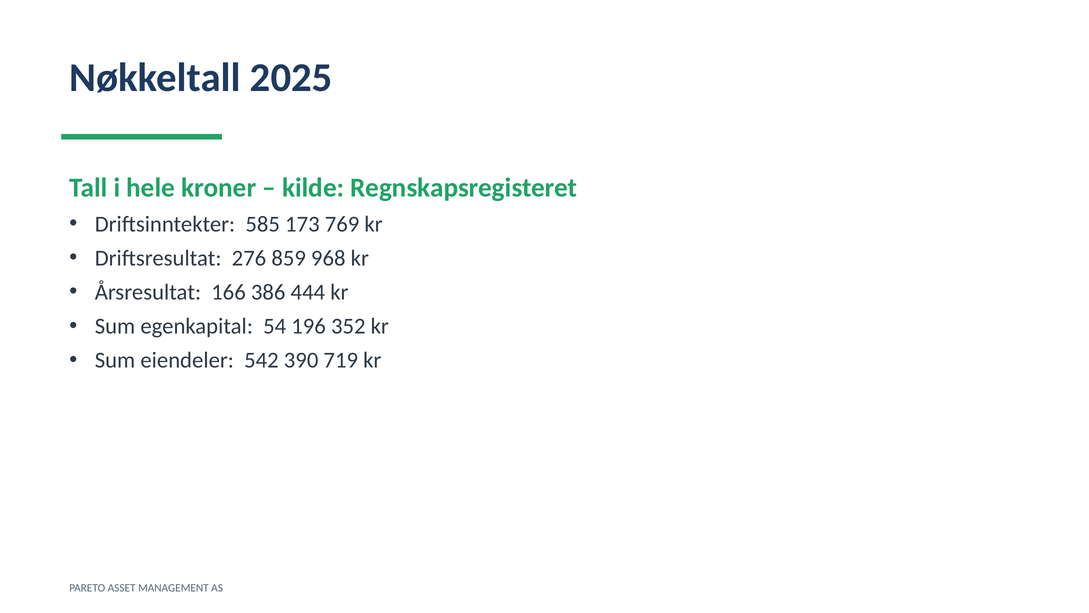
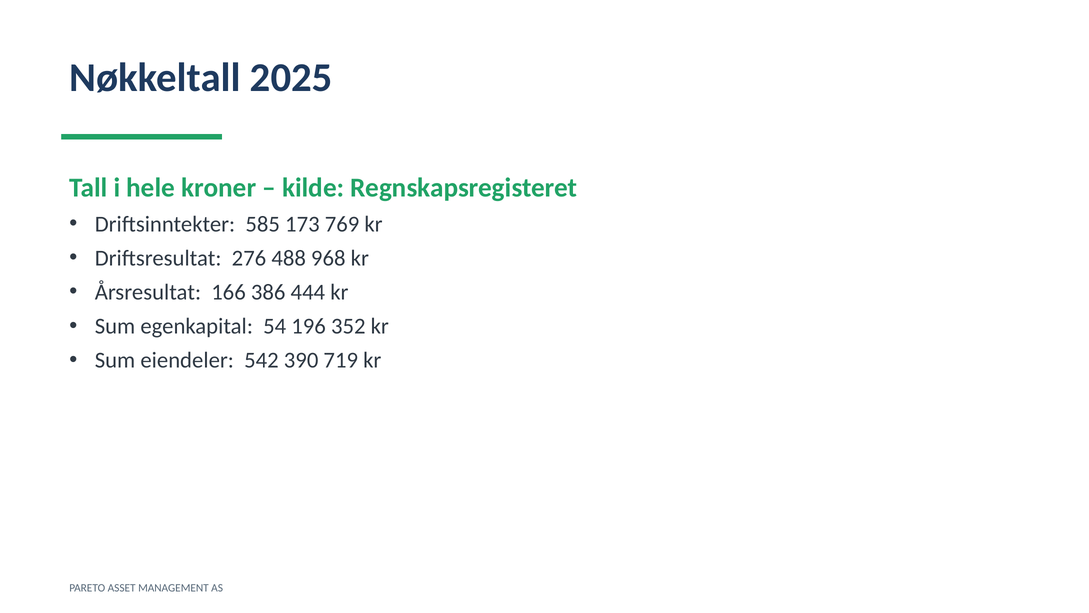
859: 859 -> 488
